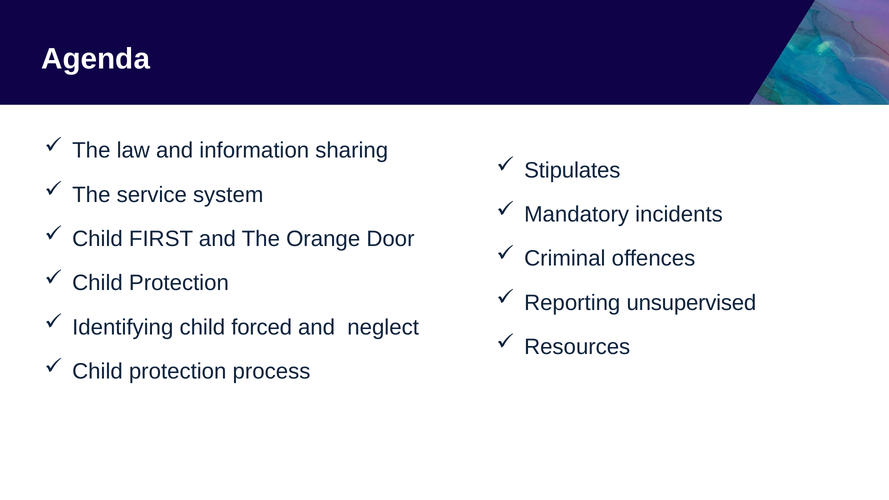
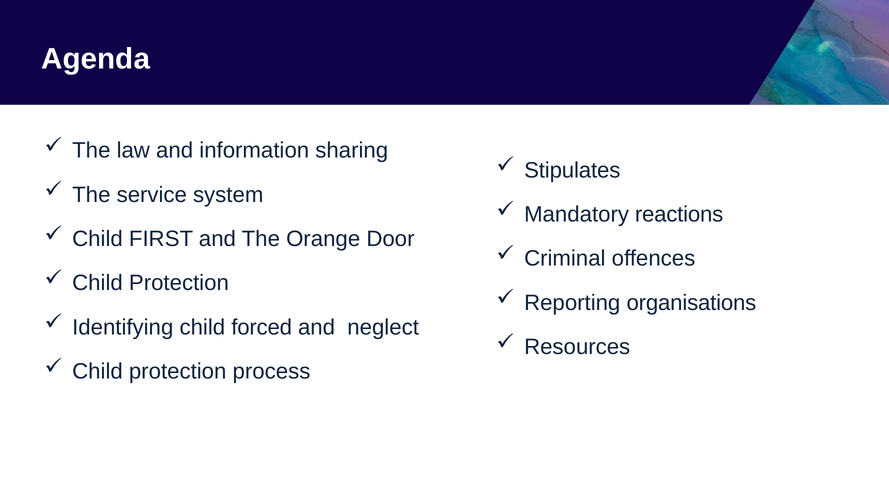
incidents: incidents -> reactions
unsupervised: unsupervised -> organisations
